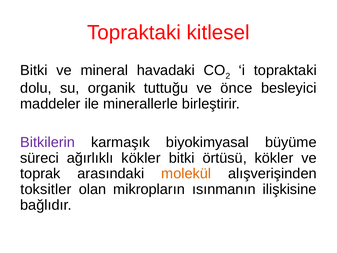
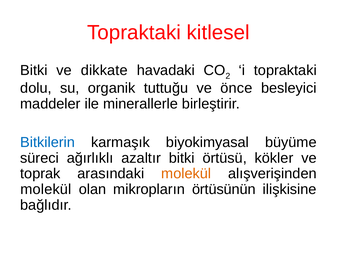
mineral: mineral -> dikkate
Bitkilerin colour: purple -> blue
ağırlıklı kökler: kökler -> azaltır
toksitler at (46, 189): toksitler -> molekül
ısınmanın: ısınmanın -> örtüsünün
